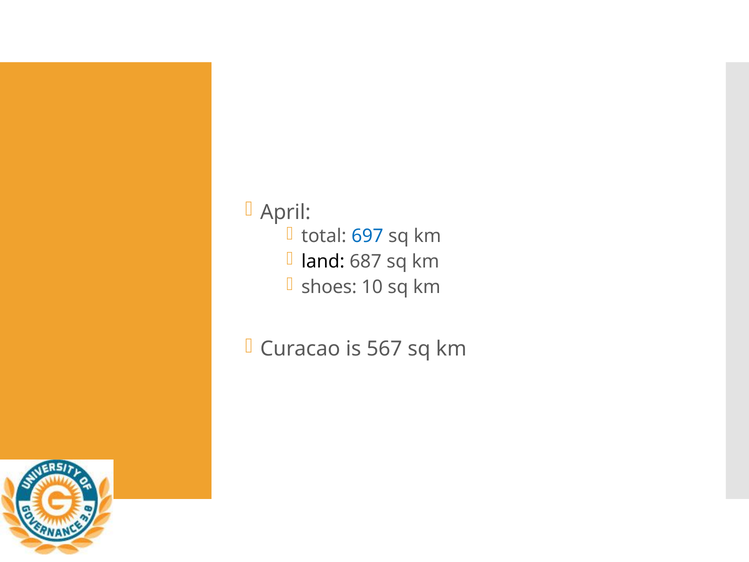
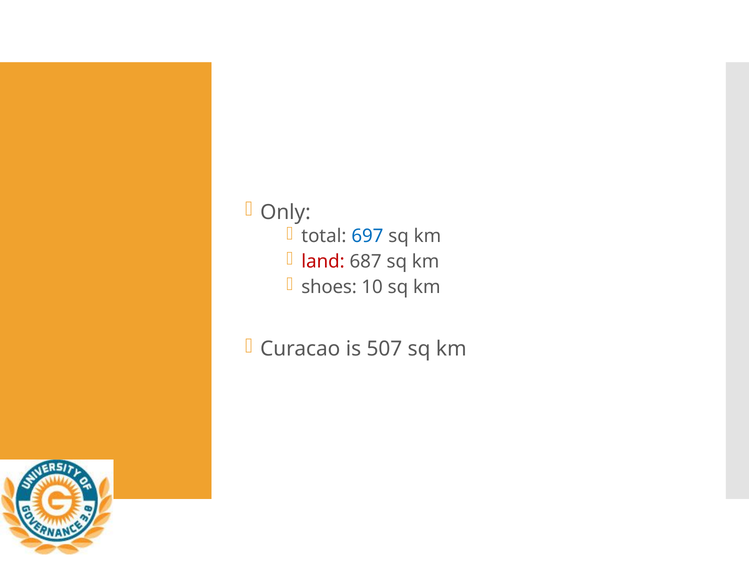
April: April -> Only
land colour: black -> red
567: 567 -> 507
